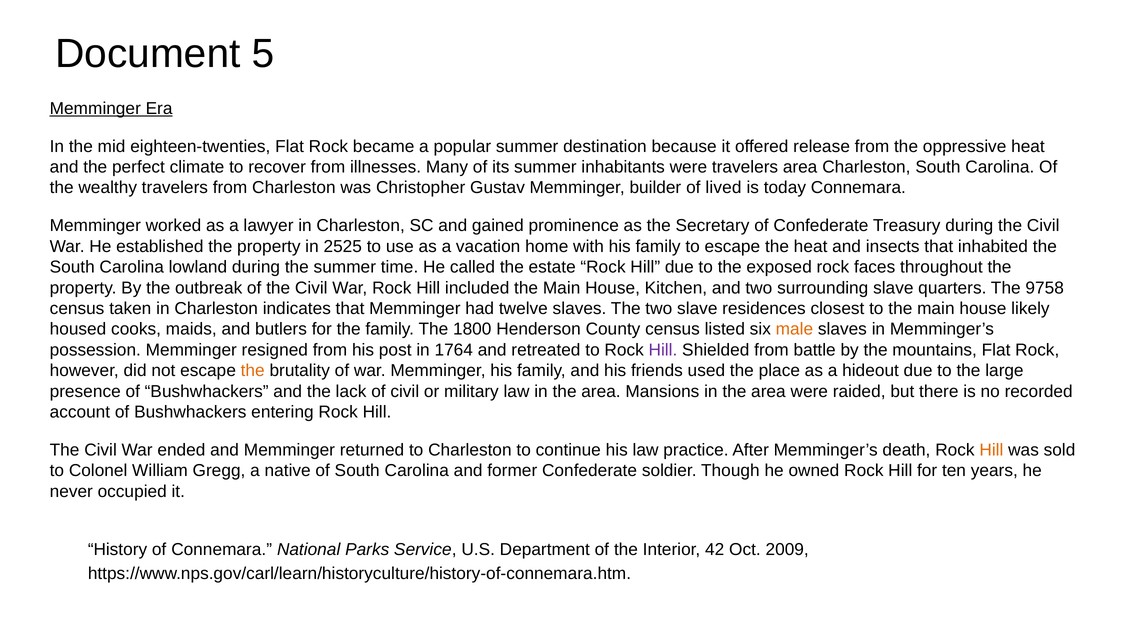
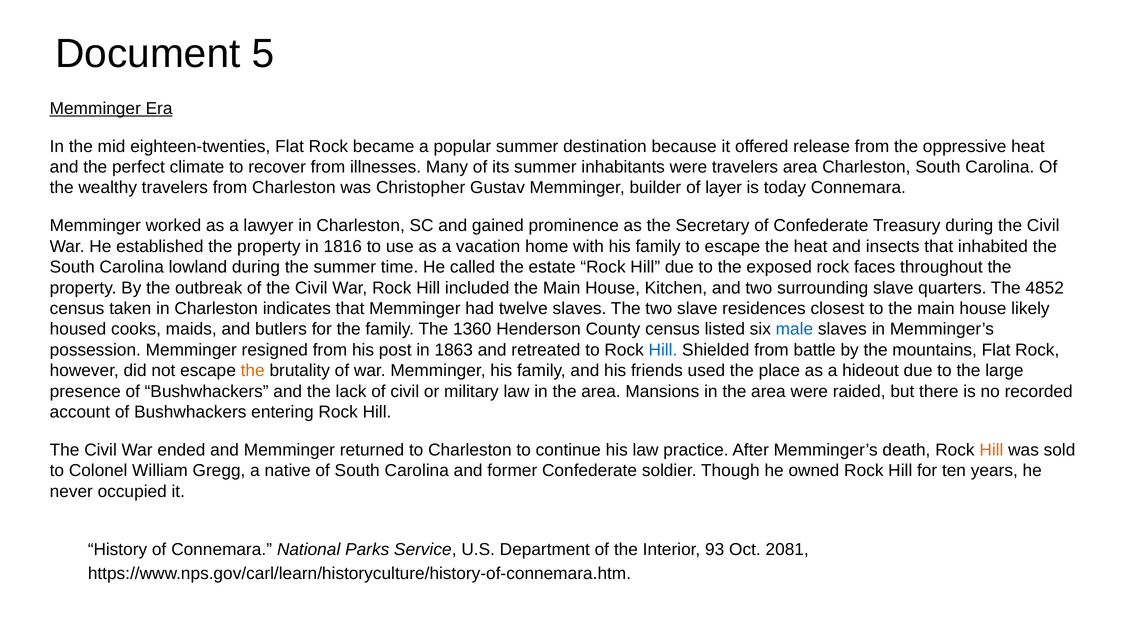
lived: lived -> layer
2525: 2525 -> 1816
9758: 9758 -> 4852
1800: 1800 -> 1360
male colour: orange -> blue
1764: 1764 -> 1863
Hill at (663, 350) colour: purple -> blue
42: 42 -> 93
2009: 2009 -> 2081
